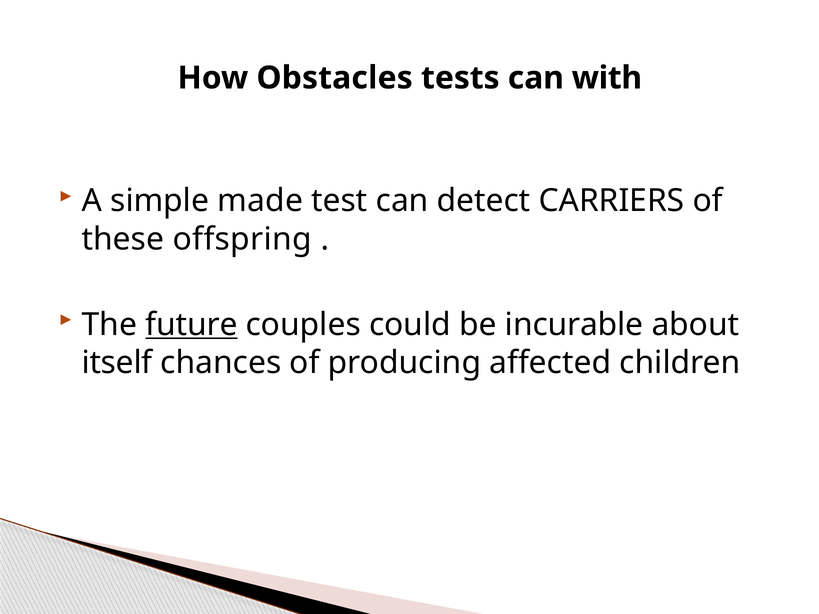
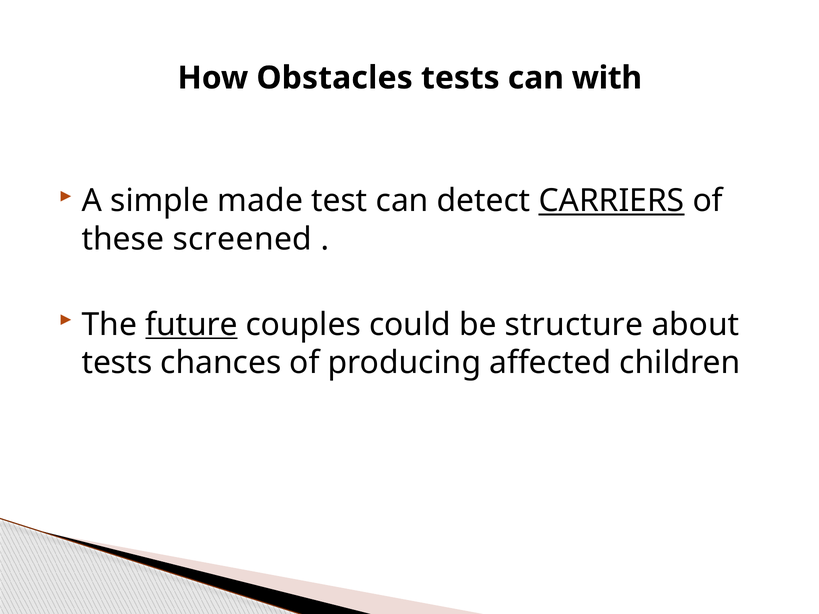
CARRIERS underline: none -> present
offspring: offspring -> screened
incurable: incurable -> structure
itself at (117, 363): itself -> tests
